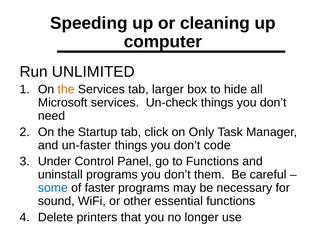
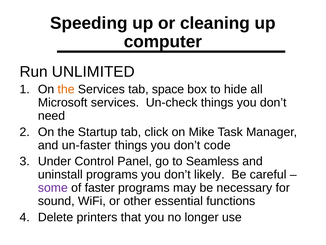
larger: larger -> space
Only: Only -> Mike
to Functions: Functions -> Seamless
them: them -> likely
some colour: blue -> purple
